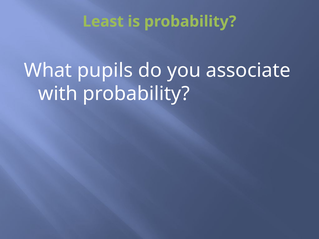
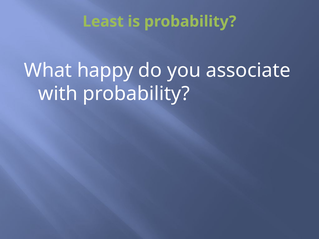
pupils: pupils -> happy
